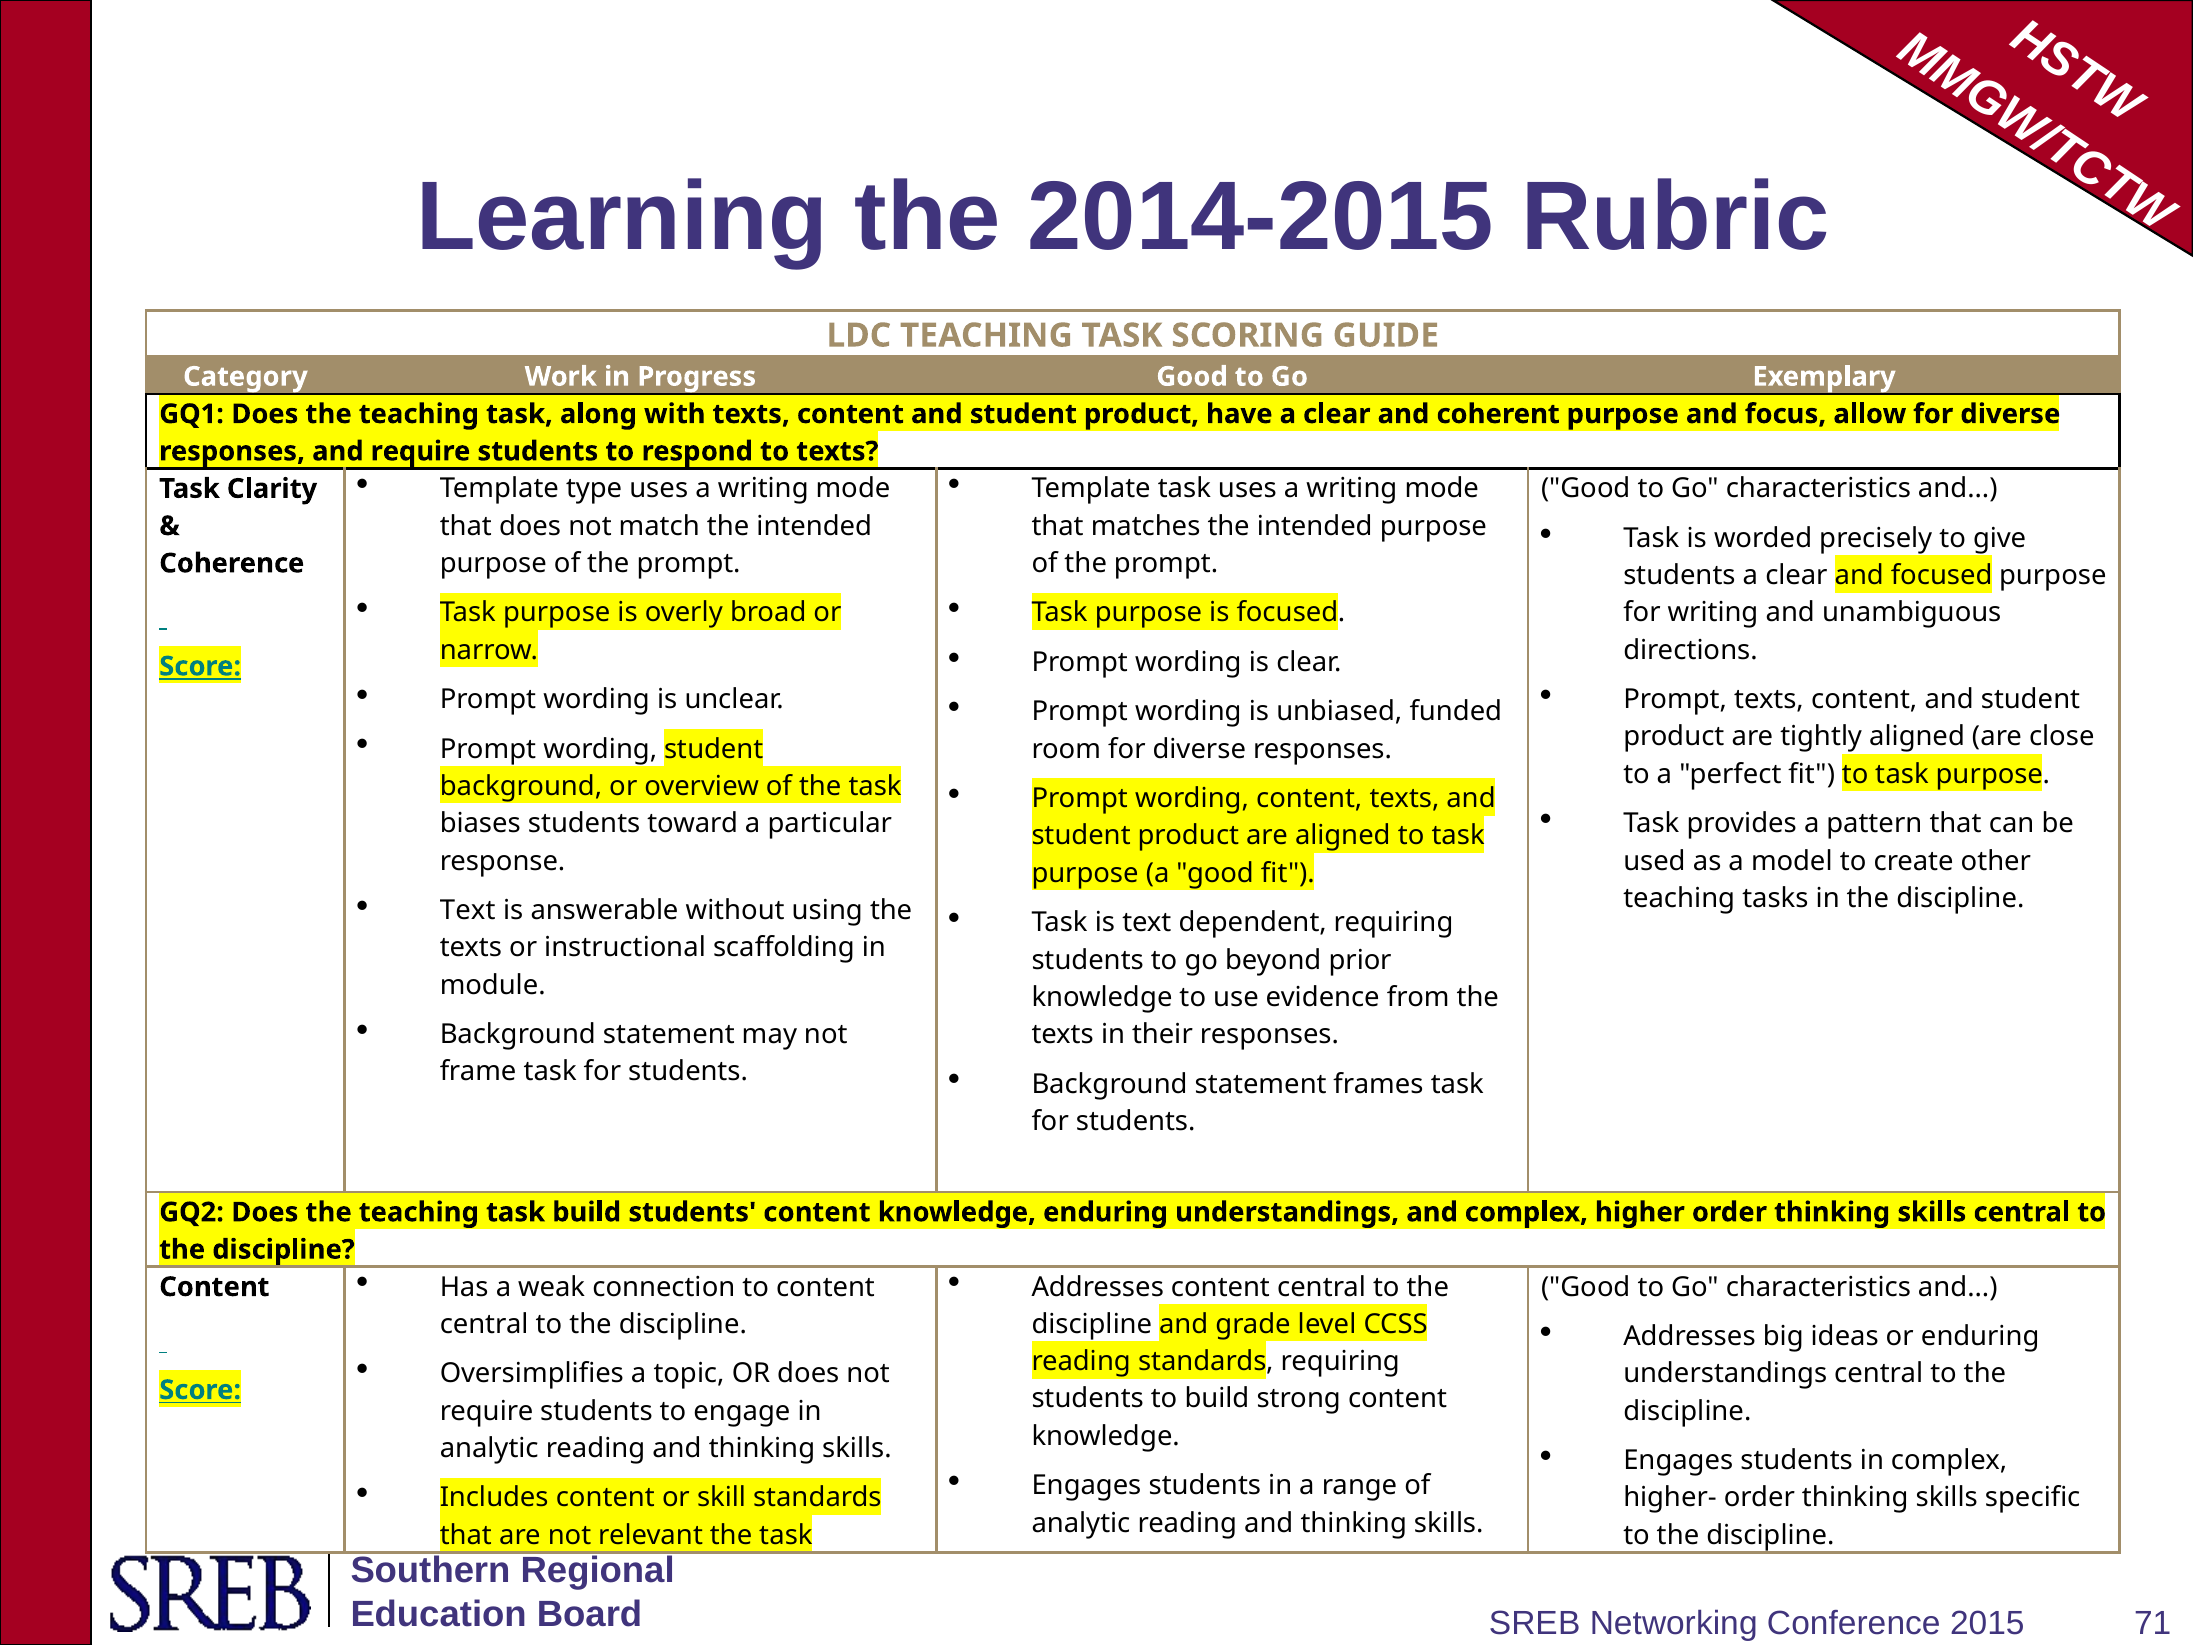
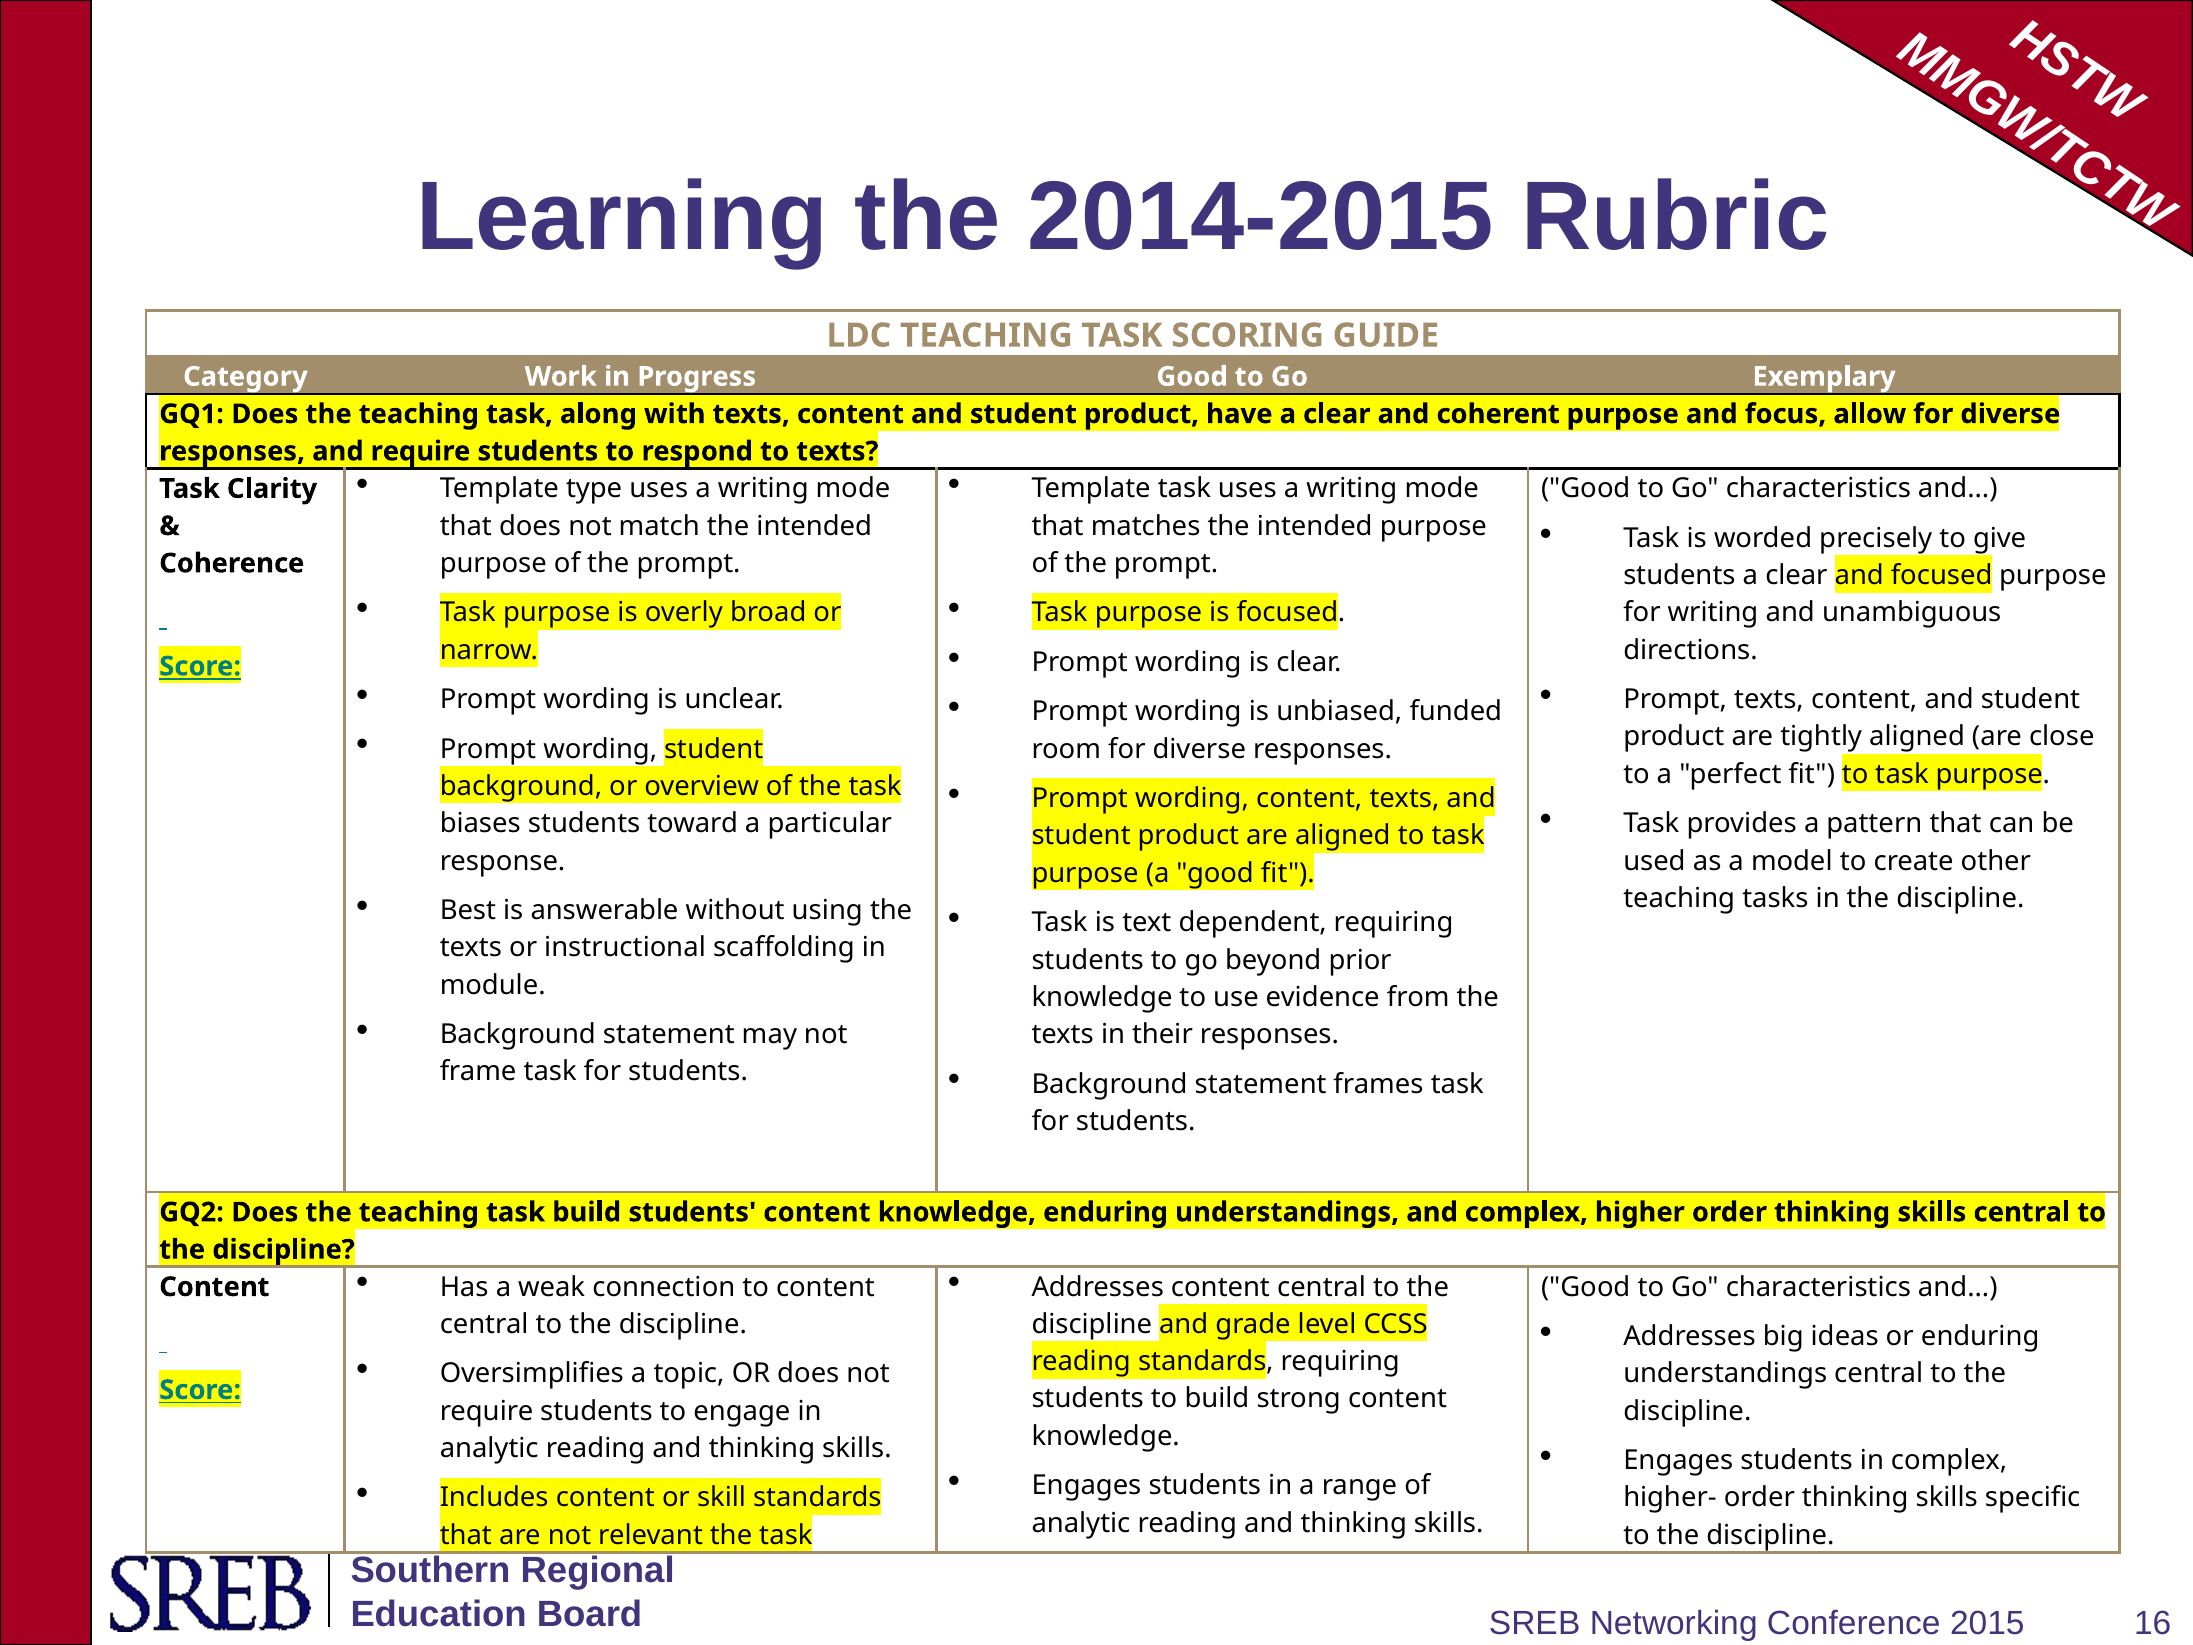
Text at (468, 910): Text -> Best
71: 71 -> 16
